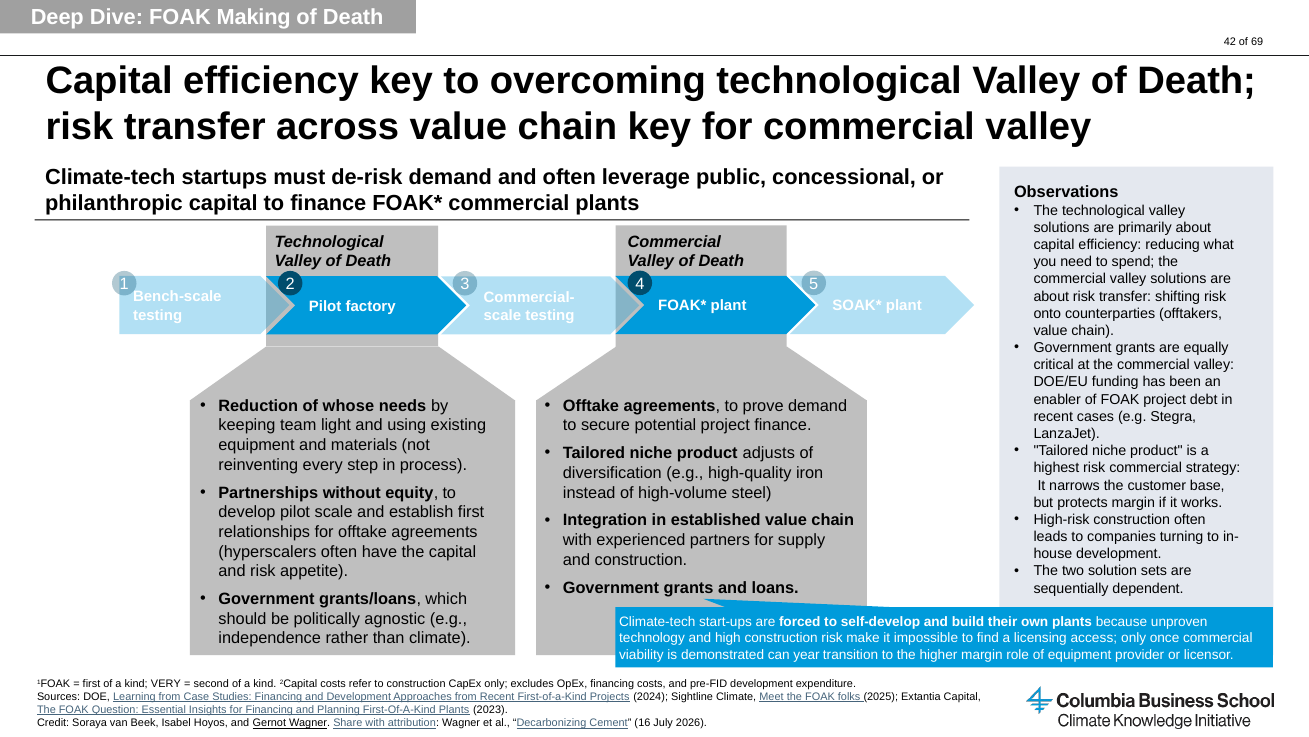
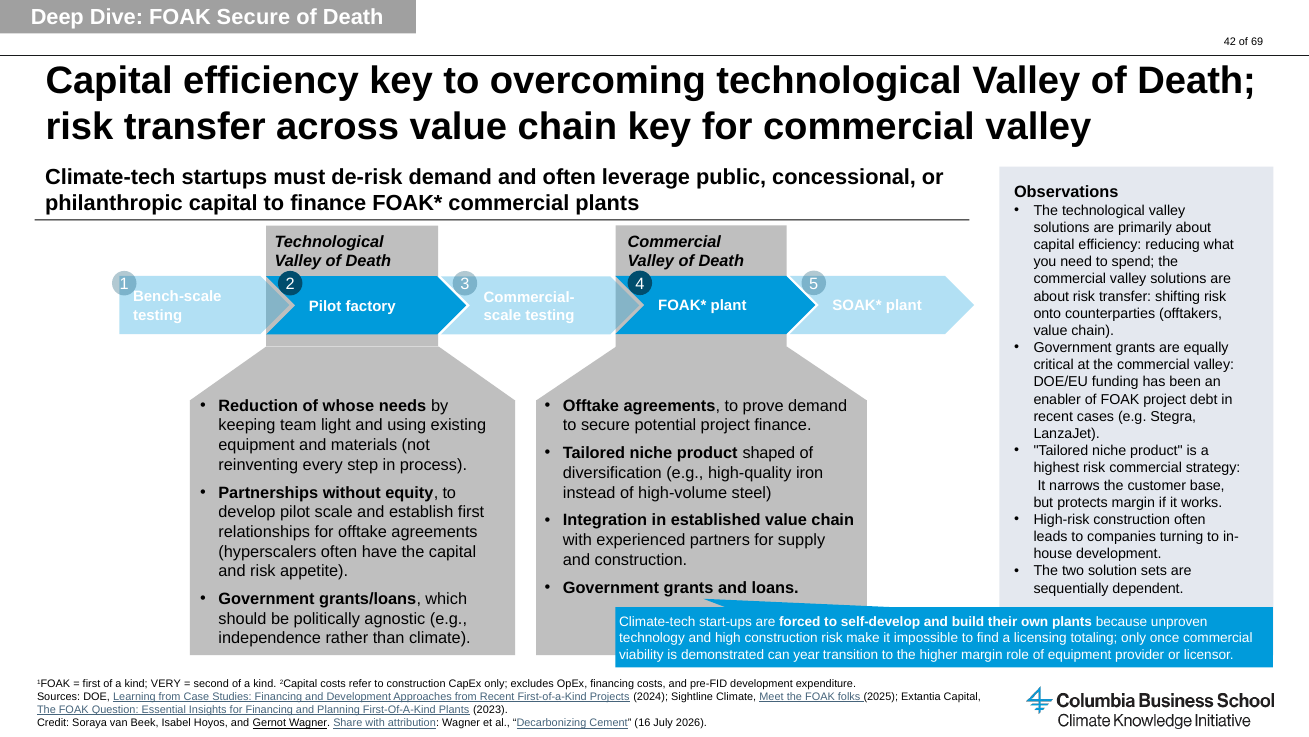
FOAK Making: Making -> Secure
adjusts: adjusts -> shaped
access: access -> totaling
